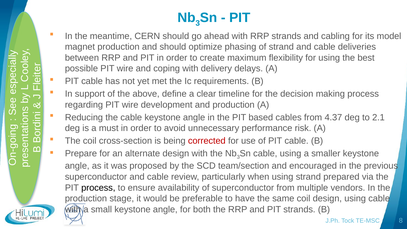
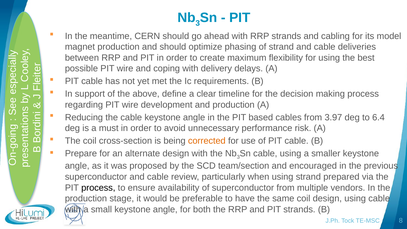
4.37: 4.37 -> 3.97
2.1: 2.1 -> 6.4
corrected colour: red -> orange
